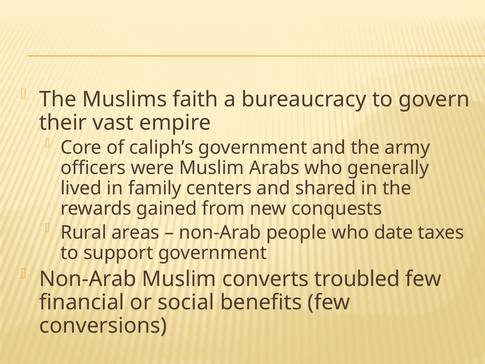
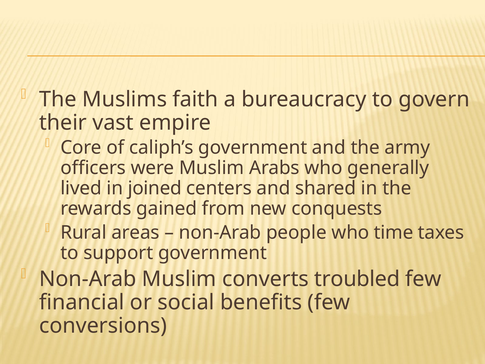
family: family -> joined
date: date -> time
